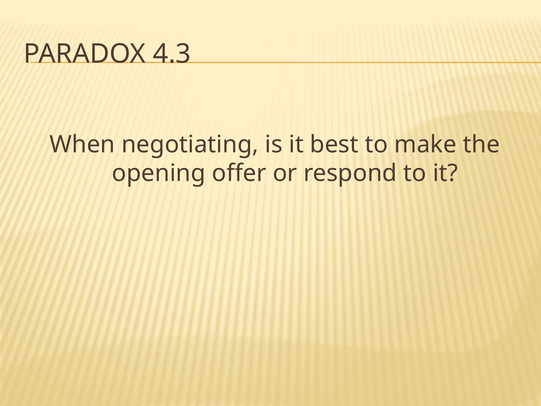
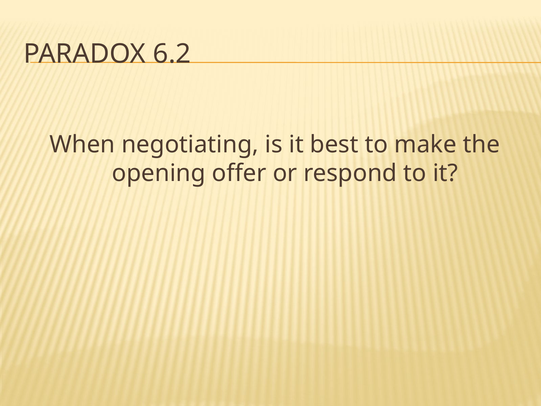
4.3: 4.3 -> 6.2
